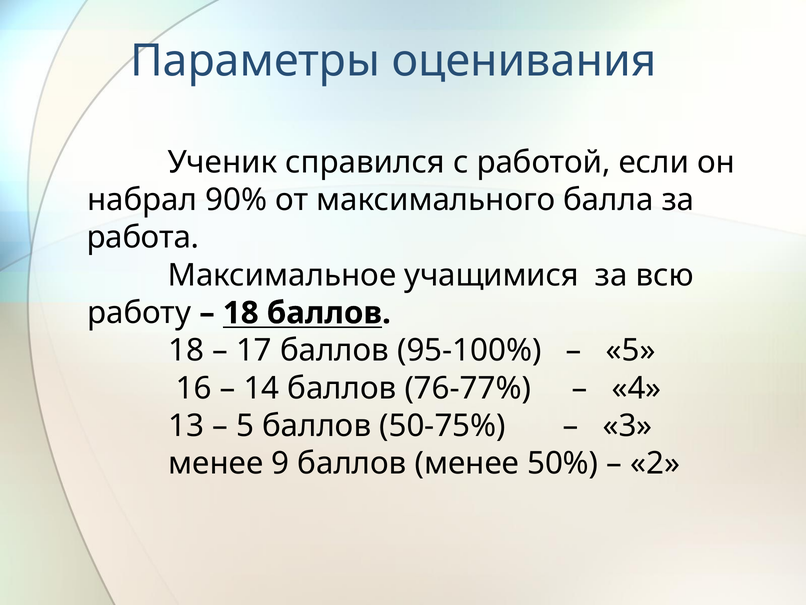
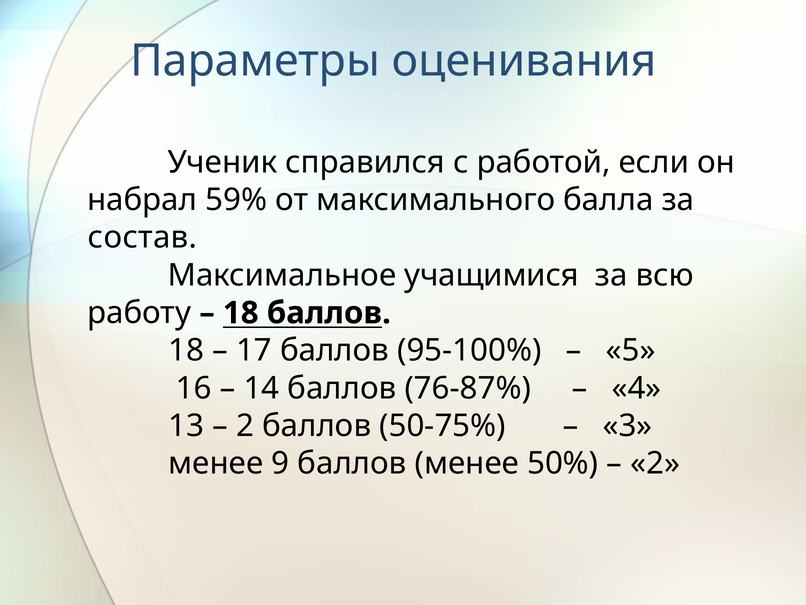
90%: 90% -> 59%
работа: работа -> состав
76-77%: 76-77% -> 76-87%
5 at (245, 426): 5 -> 2
